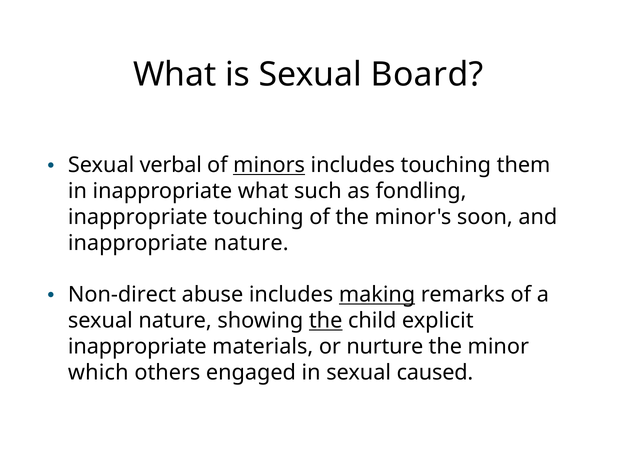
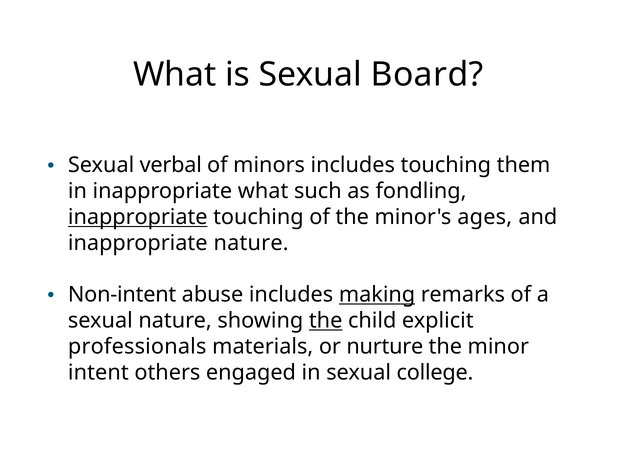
minors underline: present -> none
inappropriate at (138, 217) underline: none -> present
soon: soon -> ages
Non-direct: Non-direct -> Non-intent
inappropriate at (137, 347): inappropriate -> professionals
which: which -> intent
caused: caused -> college
